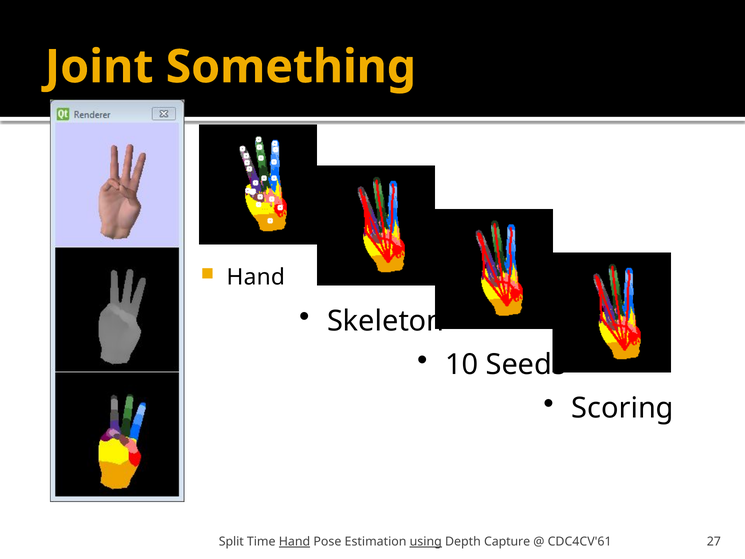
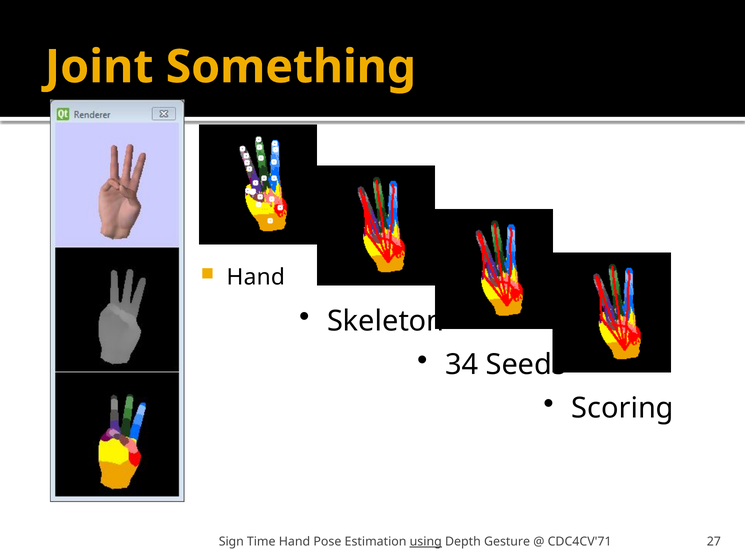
10: 10 -> 34
Split: Split -> Sign
Hand at (294, 541) underline: present -> none
Capture: Capture -> Gesture
CDC4CV'61: CDC4CV'61 -> CDC4CV'71
